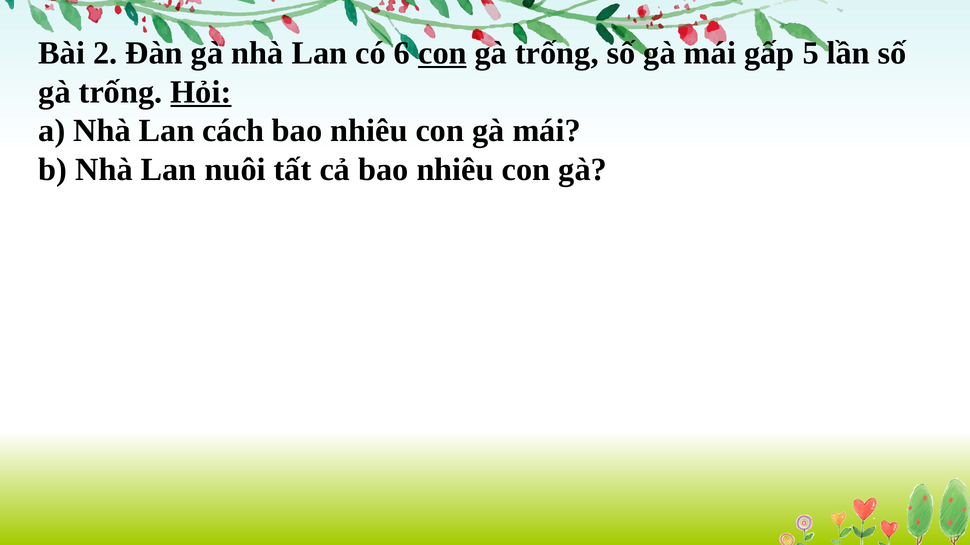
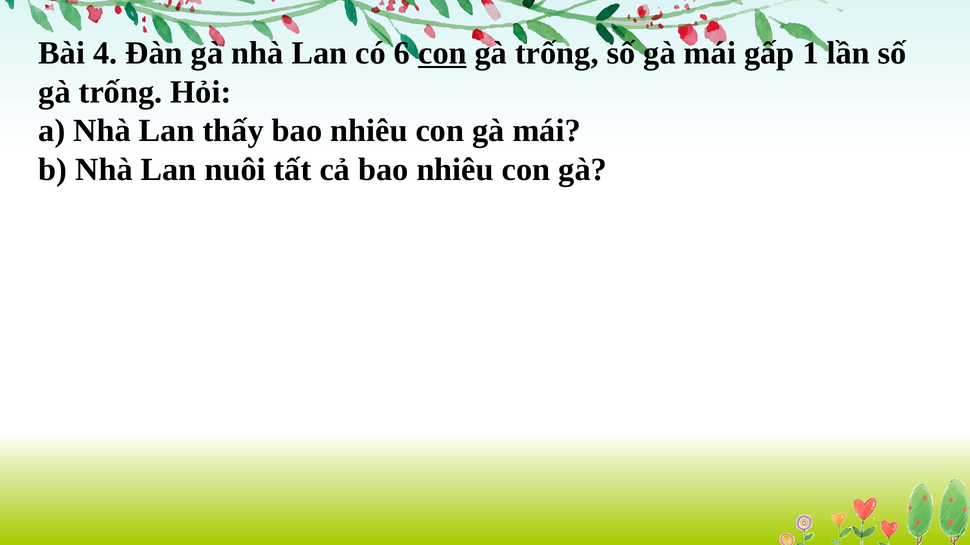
2: 2 -> 4
5: 5 -> 1
Hỏi underline: present -> none
cách: cách -> thấy
